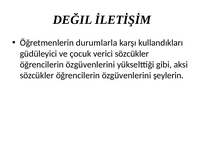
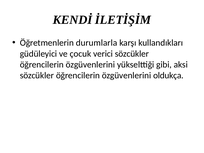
DEĞIL: DEĞIL -> KENDİ
şeylerin: şeylerin -> oldukça
